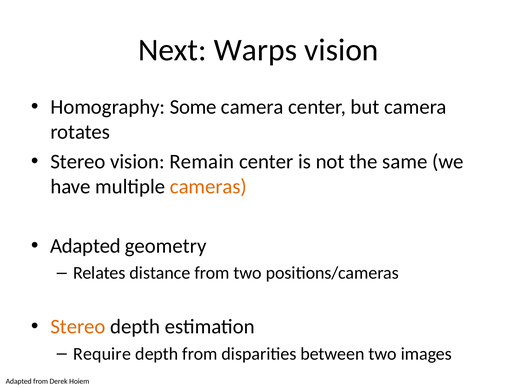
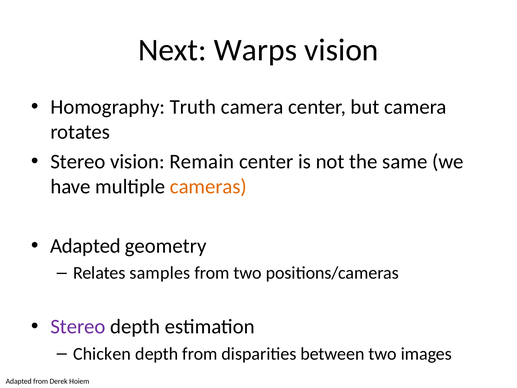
Some: Some -> Truth
distance: distance -> samples
Stereo at (78, 327) colour: orange -> purple
Require: Require -> Chicken
